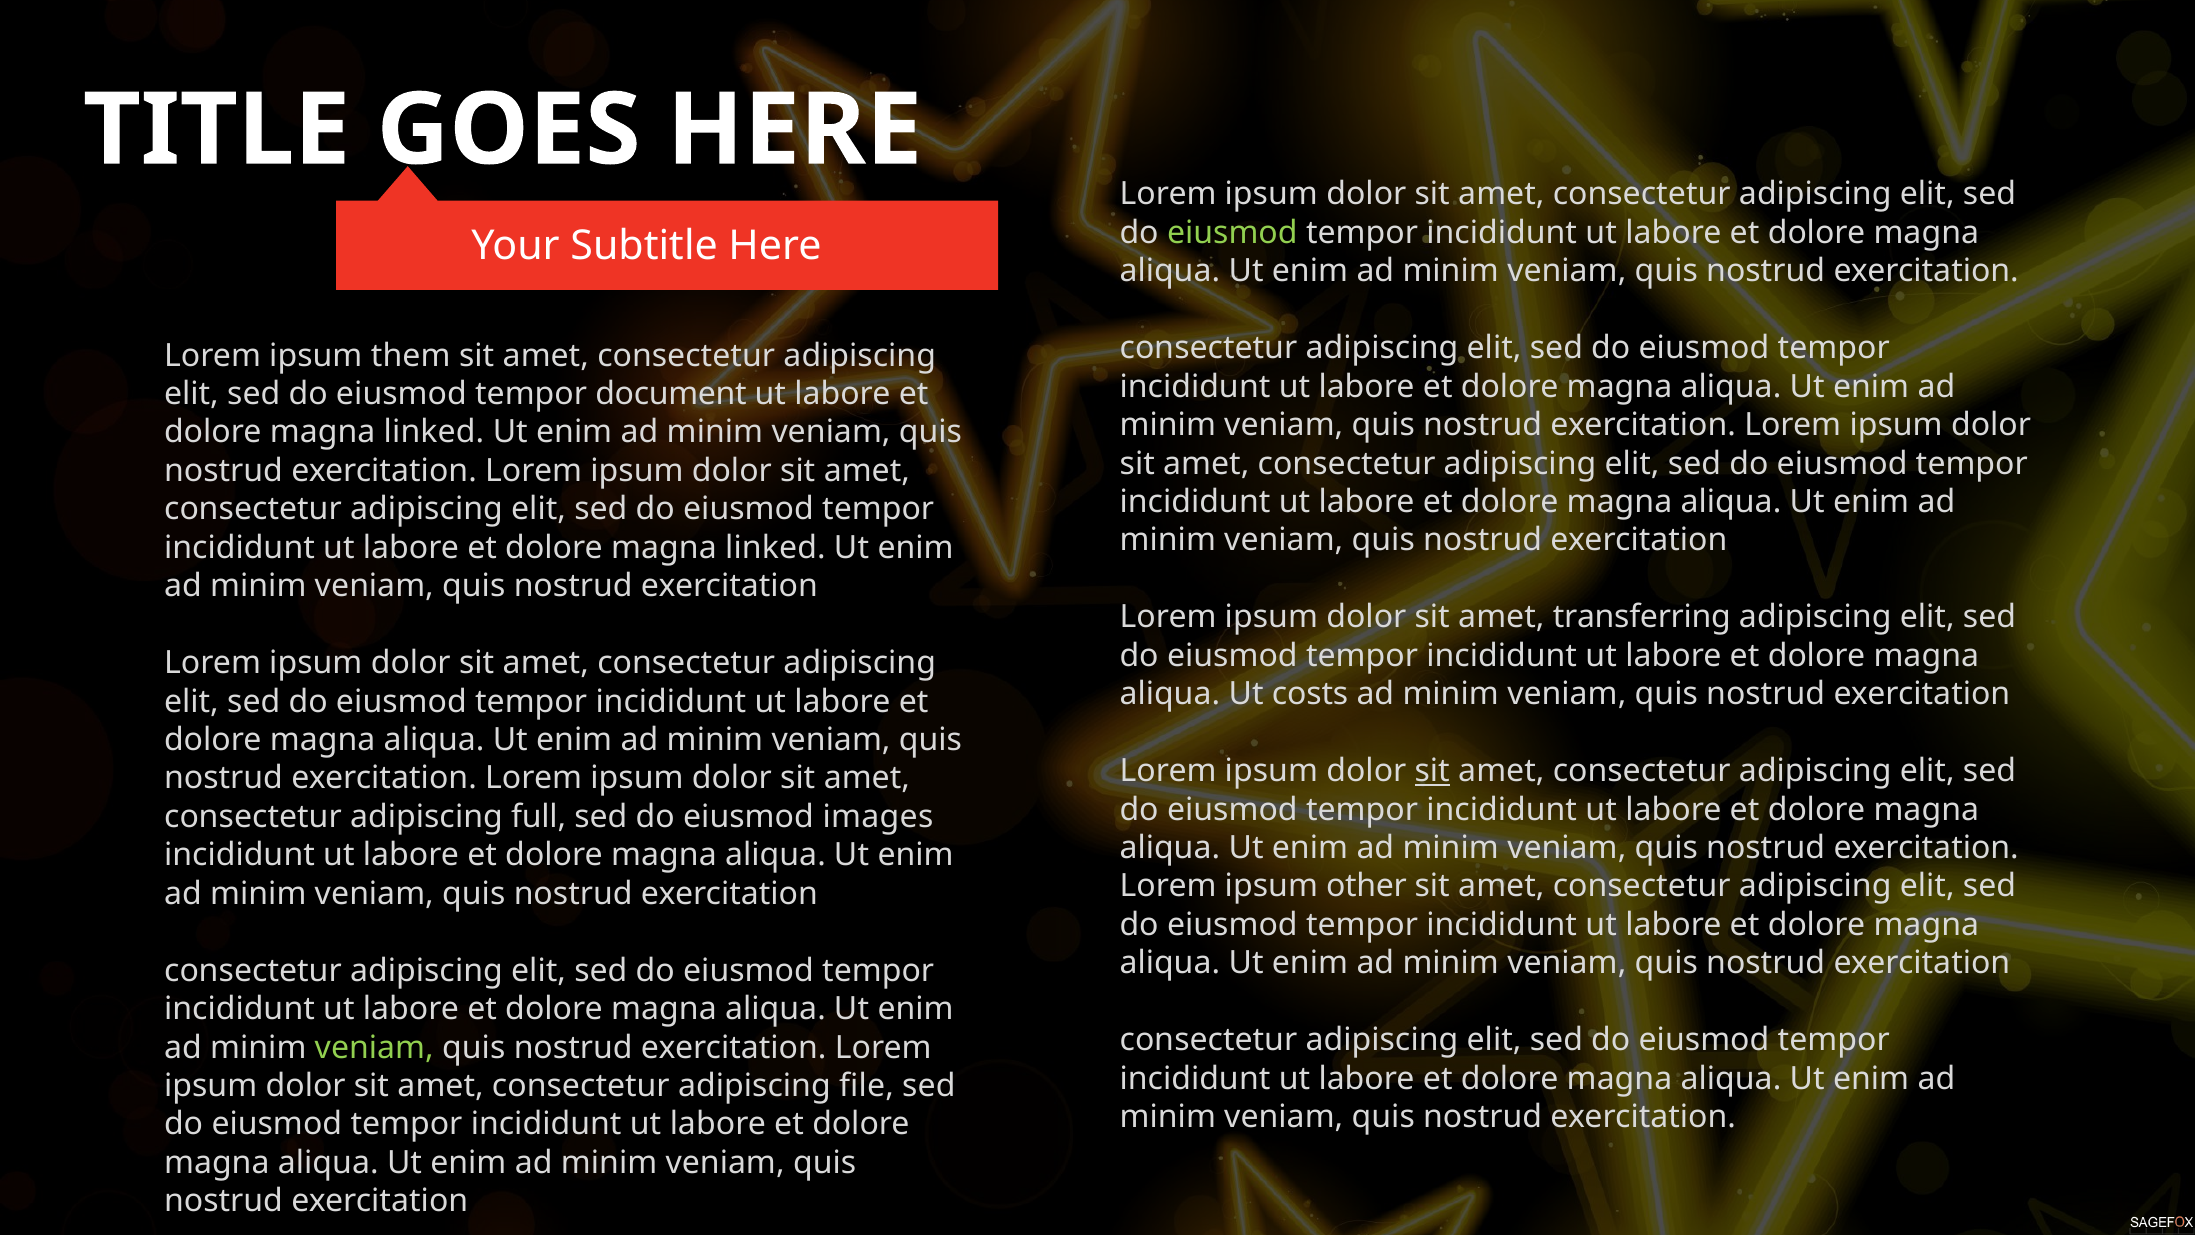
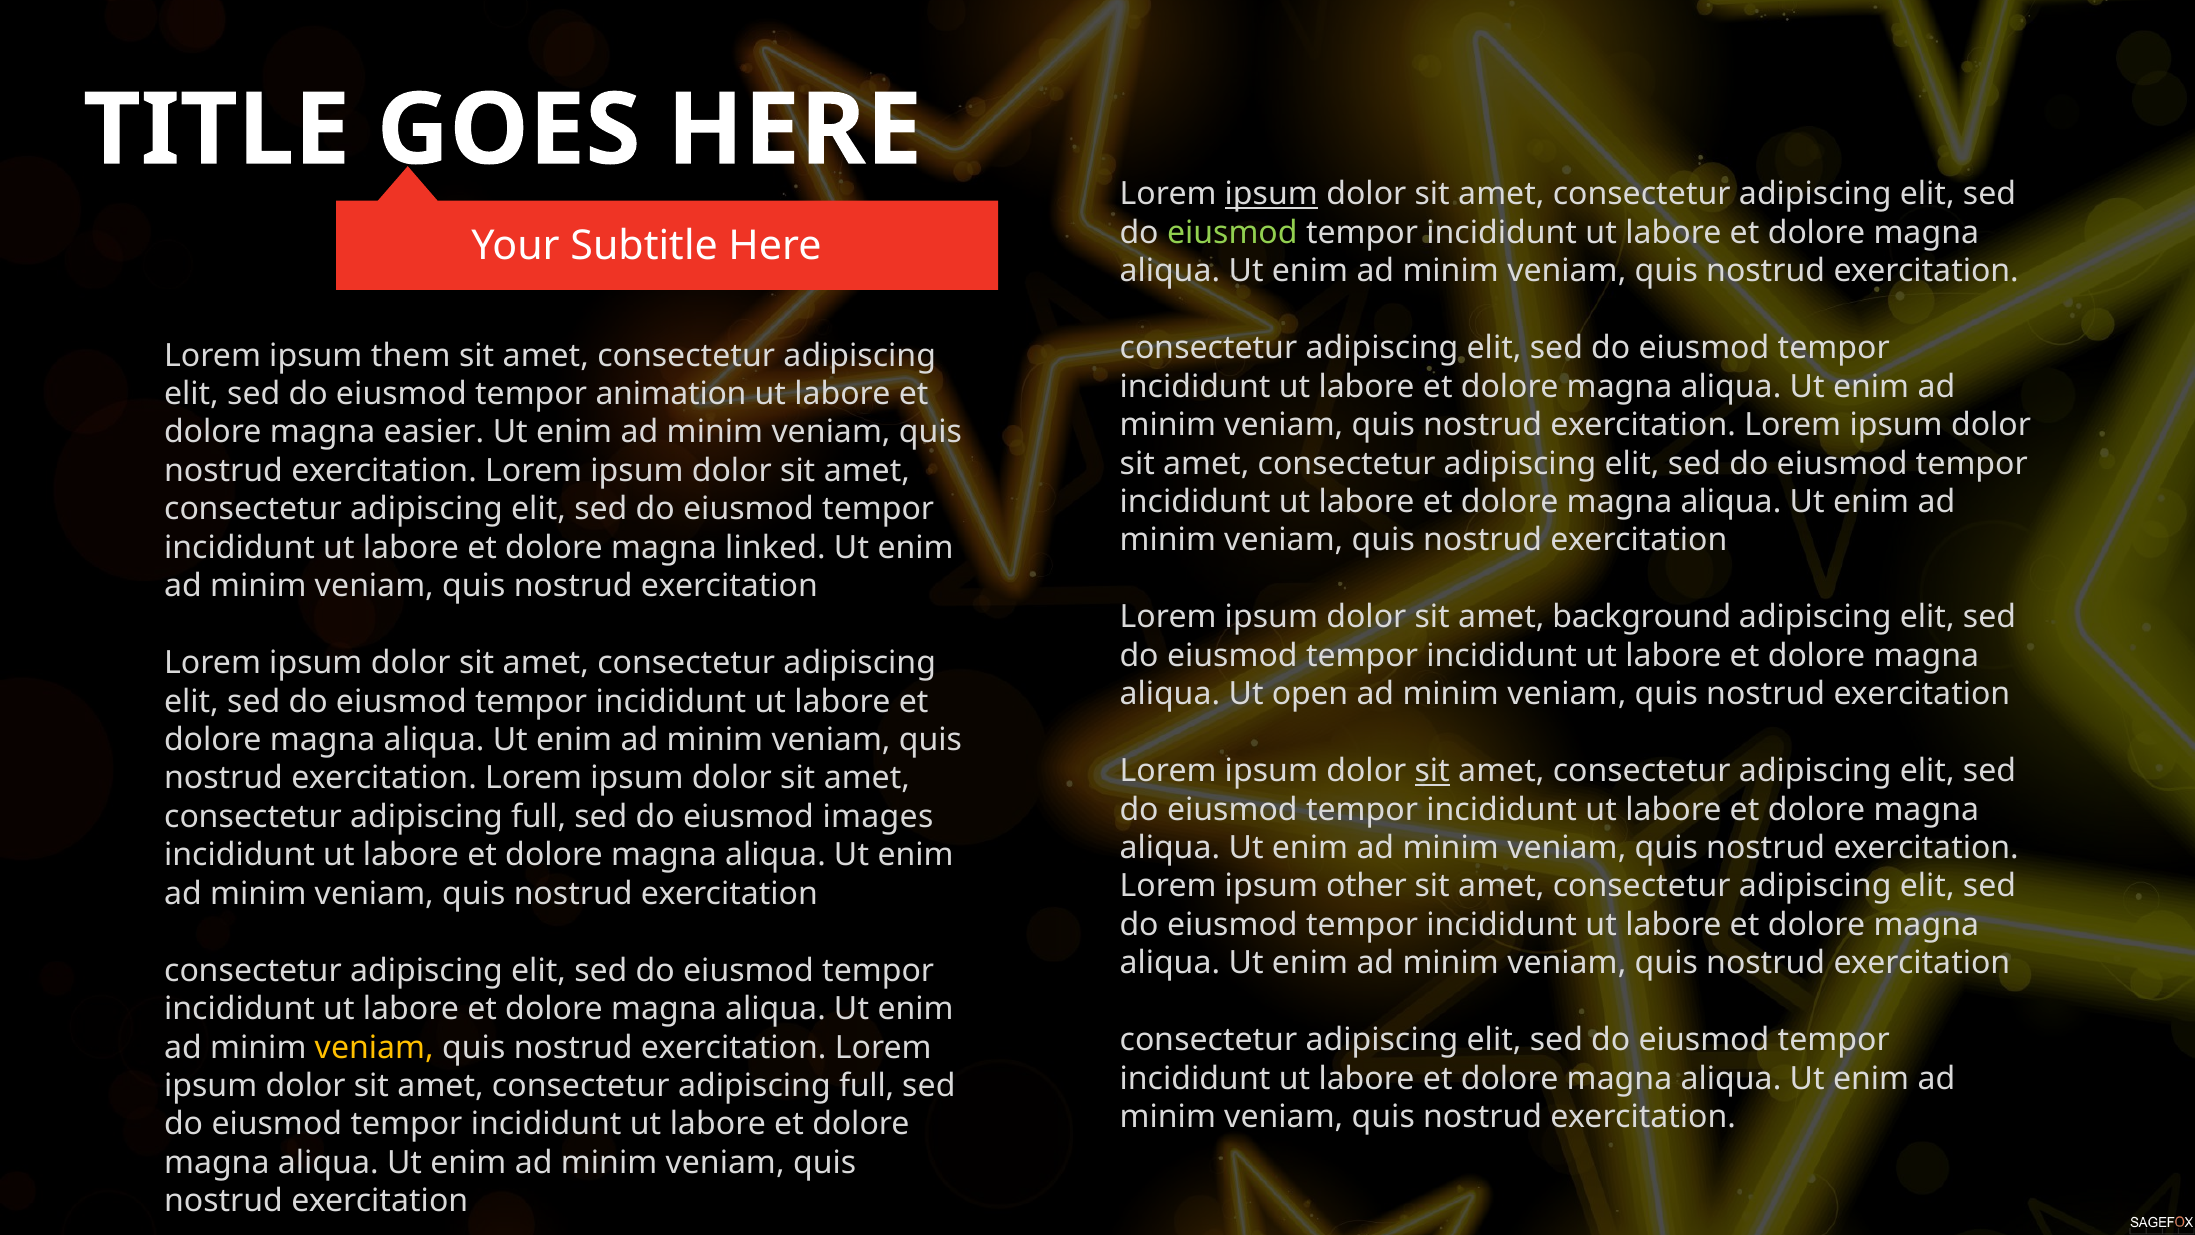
ipsum at (1271, 194) underline: none -> present
document: document -> animation
linked at (434, 432): linked -> easier
transferring: transferring -> background
costs: costs -> open
veniam at (374, 1047) colour: light green -> yellow
file at (866, 1086): file -> full
